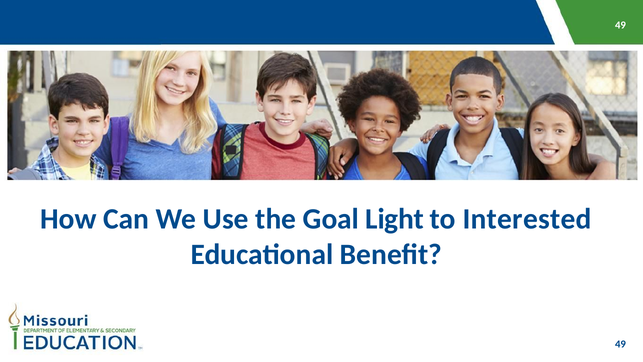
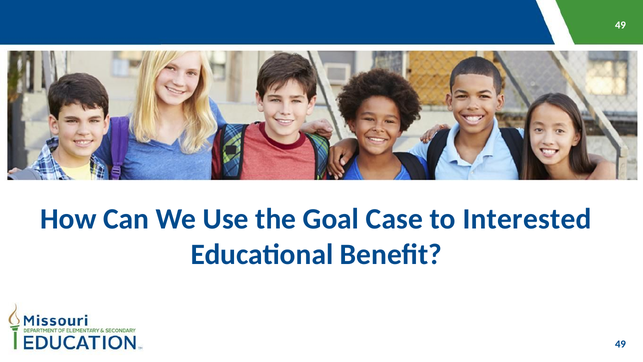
Light: Light -> Case
